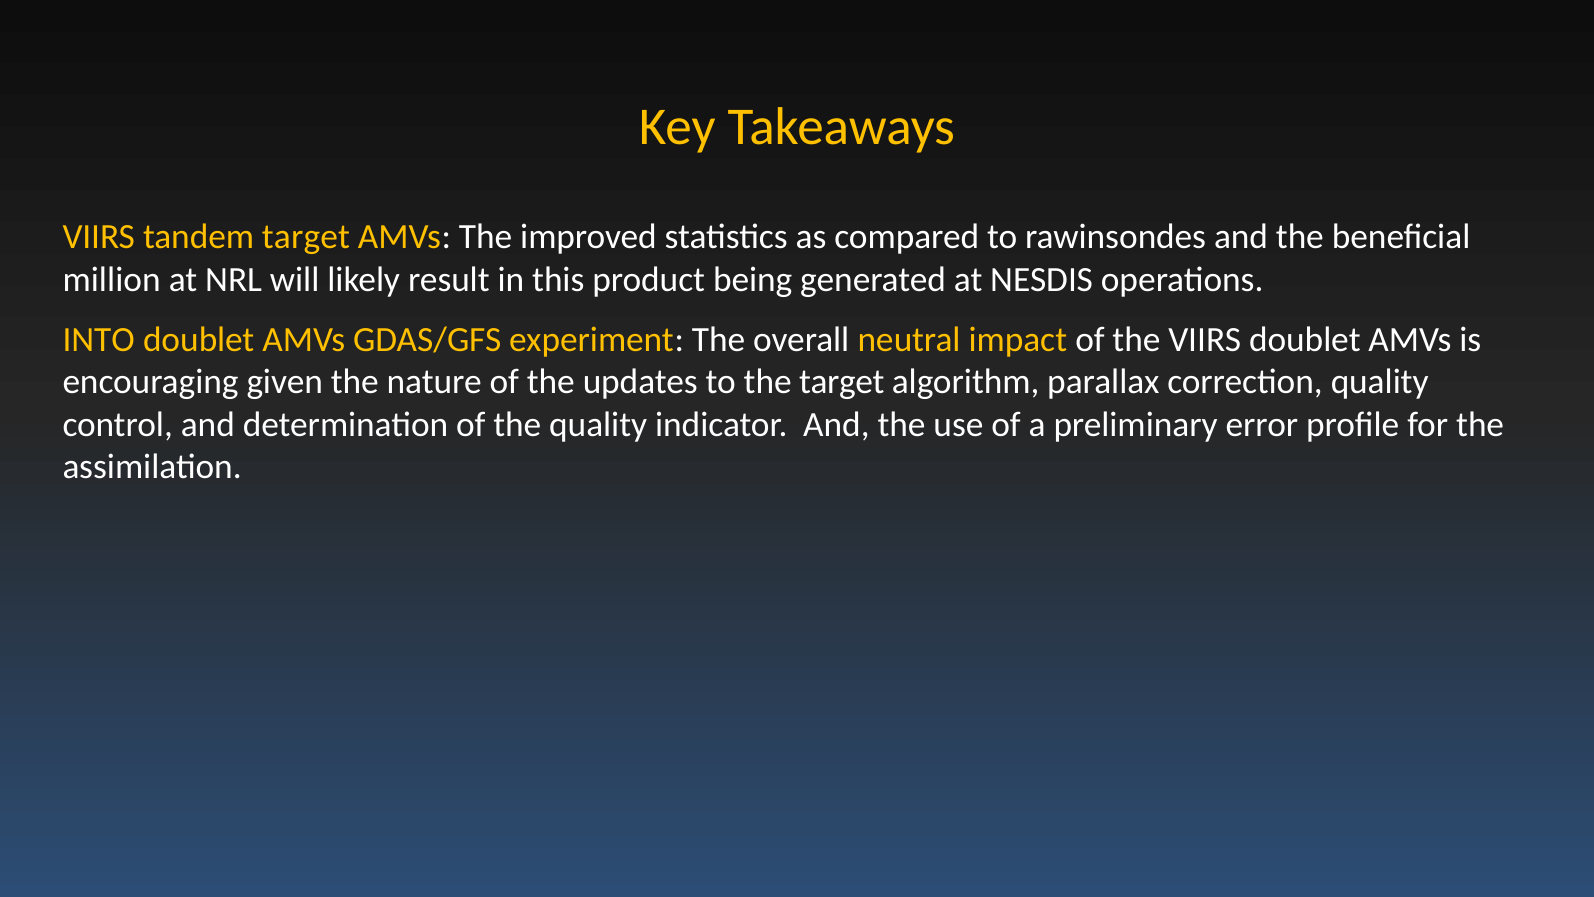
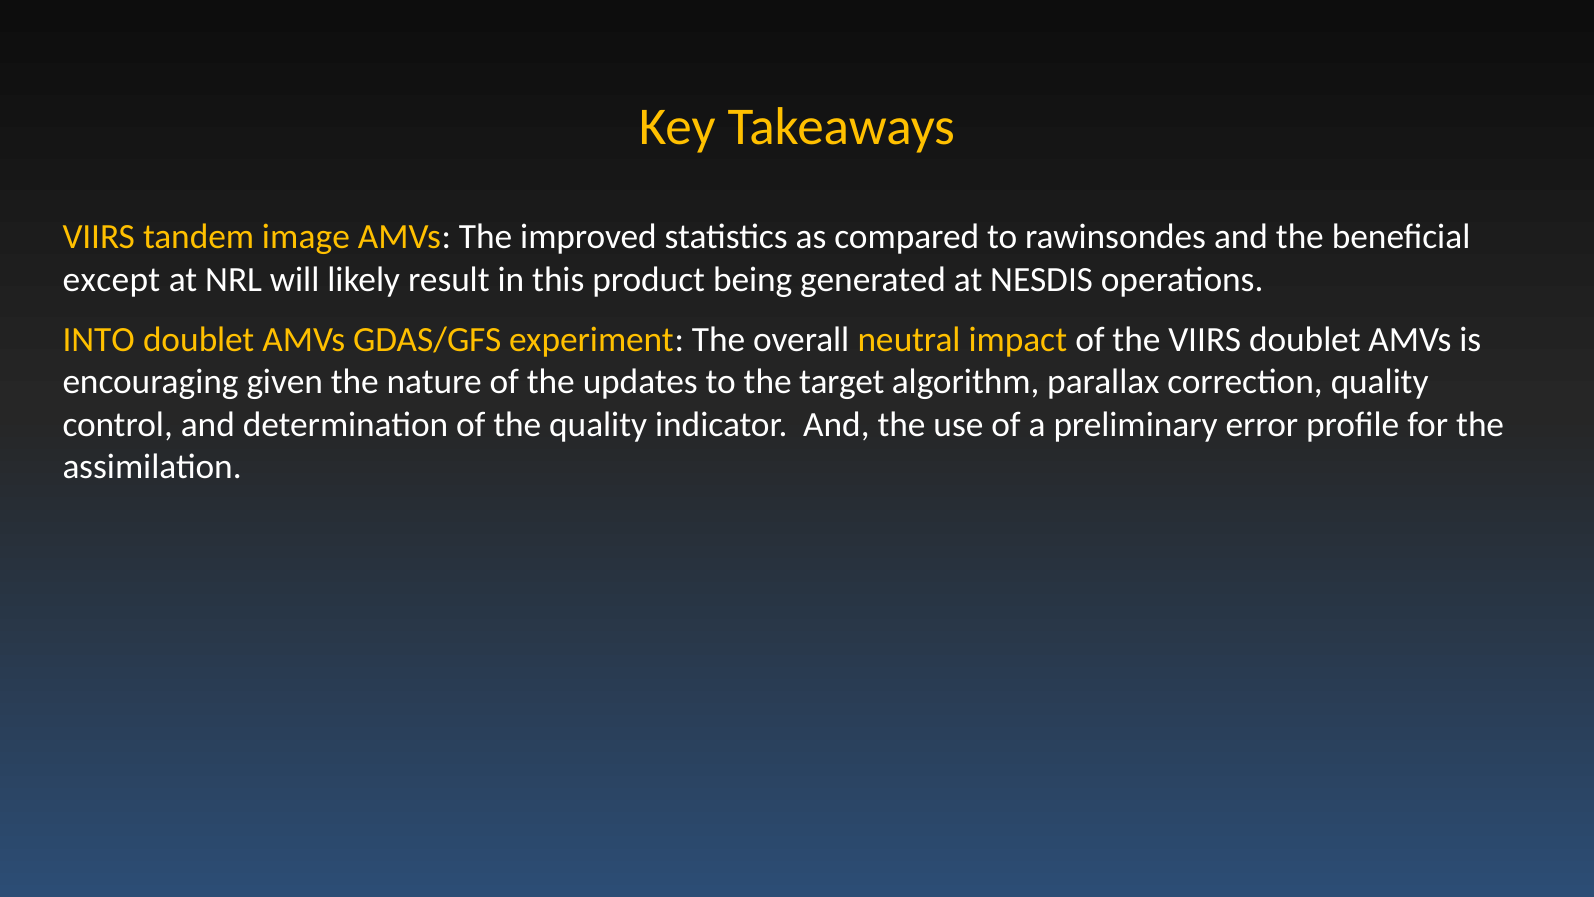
tandem target: target -> image
million: million -> except
